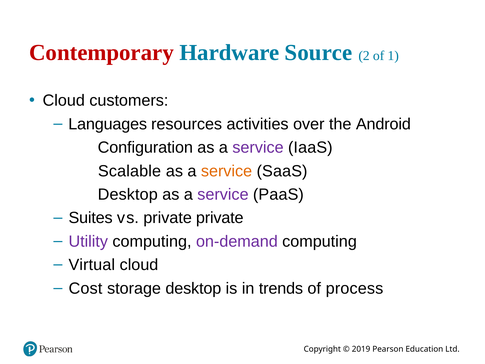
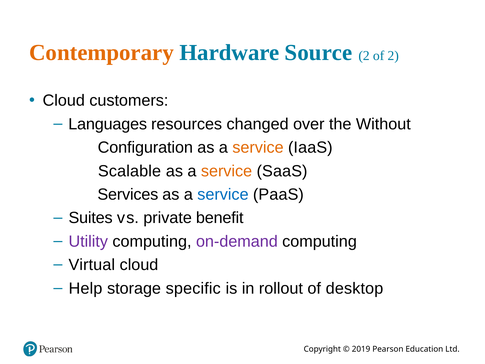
Contemporary colour: red -> orange
of 1: 1 -> 2
activities: activities -> changed
Android: Android -> Without
service at (258, 147) colour: purple -> orange
Desktop at (128, 194): Desktop -> Services
service at (223, 194) colour: purple -> blue
private private: private -> benefit
Cost: Cost -> Help
storage desktop: desktop -> specific
trends: trends -> rollout
process: process -> desktop
